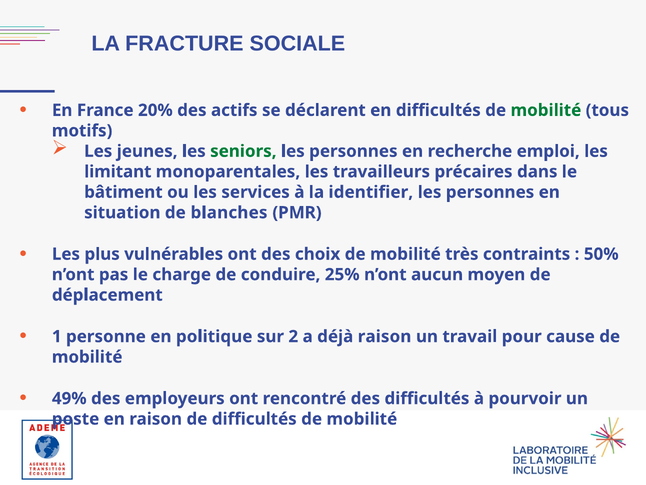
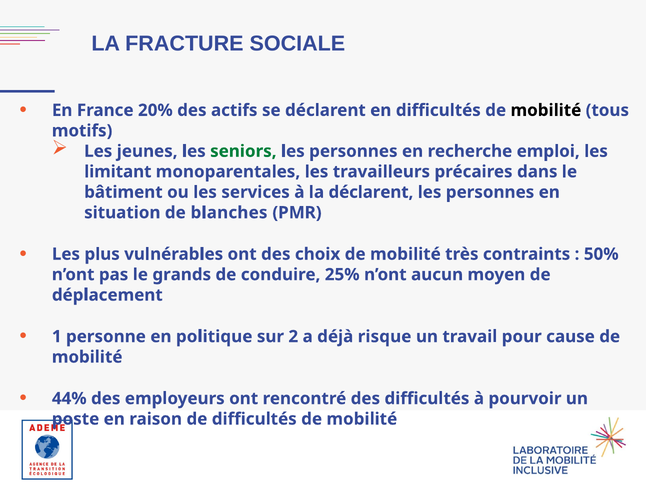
mobilité at (546, 110) colour: green -> black
la identifier: identifier -> déclarent
charge: charge -> grands
déjà raison: raison -> risque
49%: 49% -> 44%
